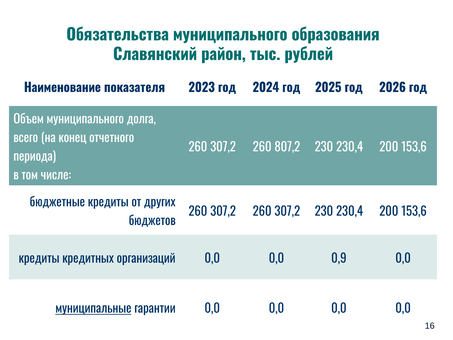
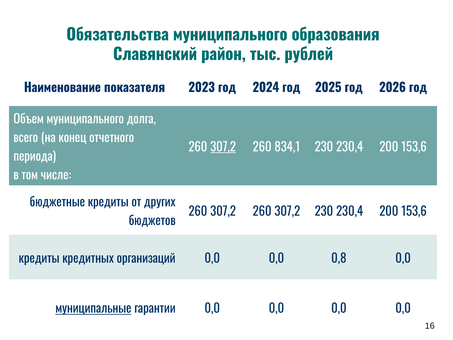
307,2 at (223, 147) underline: none -> present
807,2: 807,2 -> 834,1
0,9: 0,9 -> 0,8
